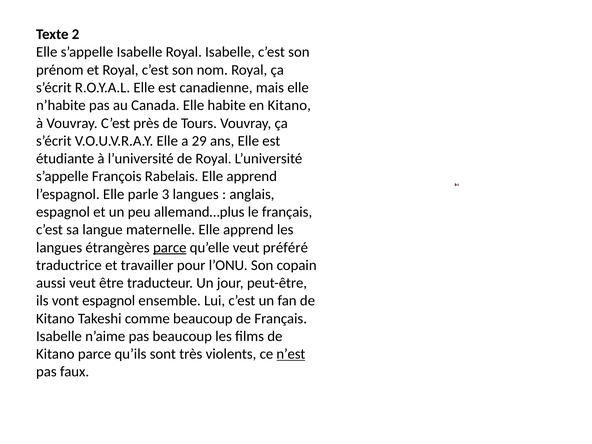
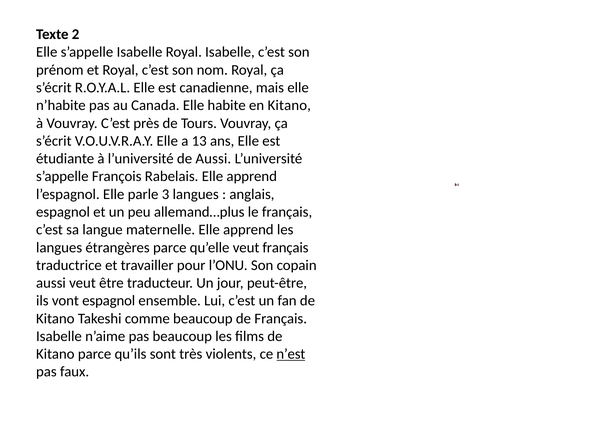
29: 29 -> 13
de Royal: Royal -> Aussi
parce at (170, 247) underline: present -> none
veut préféré: préféré -> français
